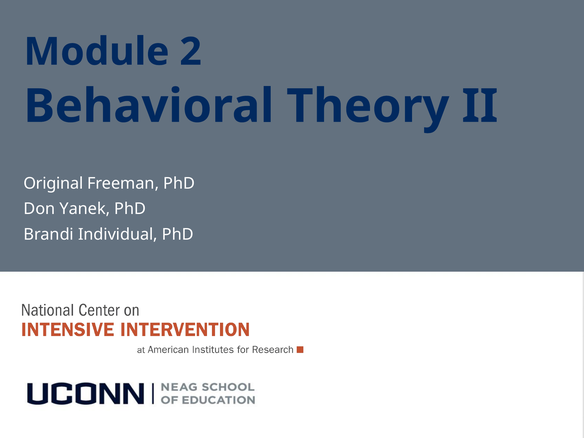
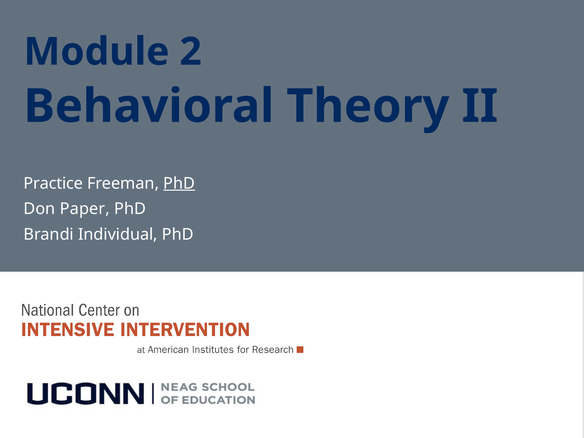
Original: Original -> Practice
PhD at (179, 183) underline: none -> present
Yanek: Yanek -> Paper
